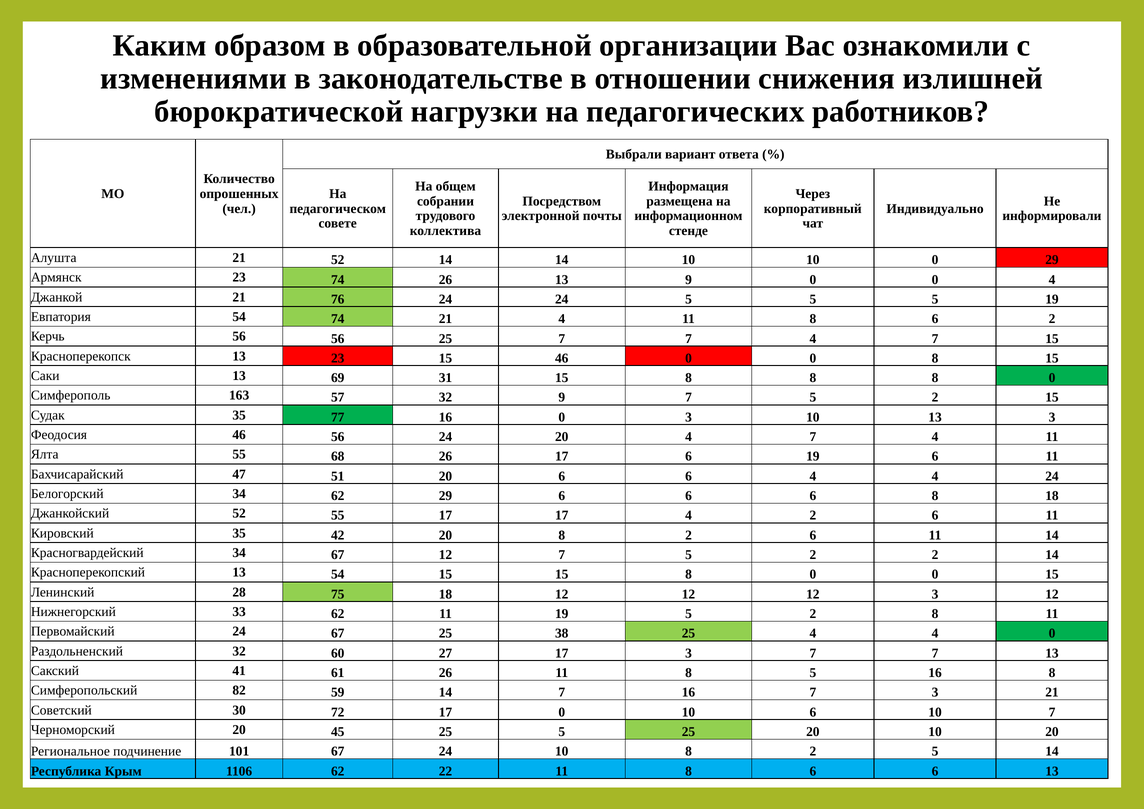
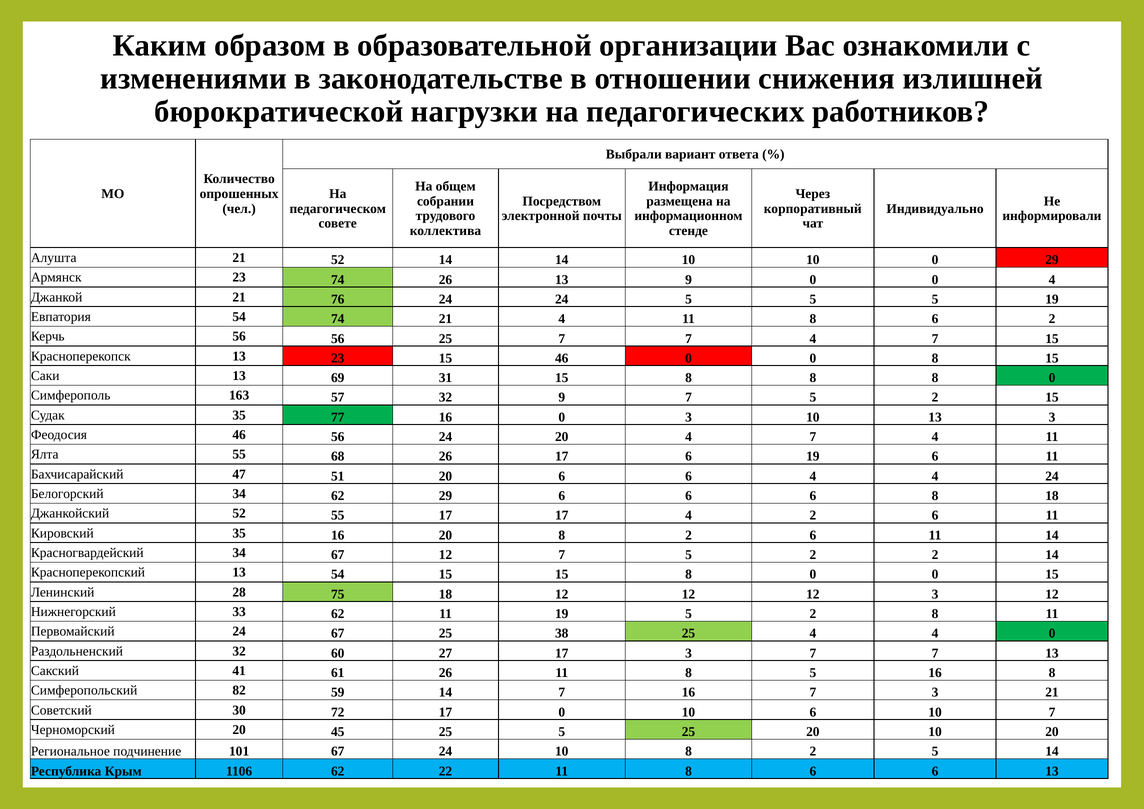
35 42: 42 -> 16
